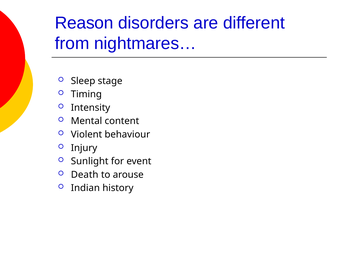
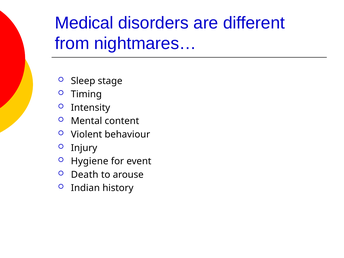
Reason: Reason -> Medical
Sunlight: Sunlight -> Hygiene
